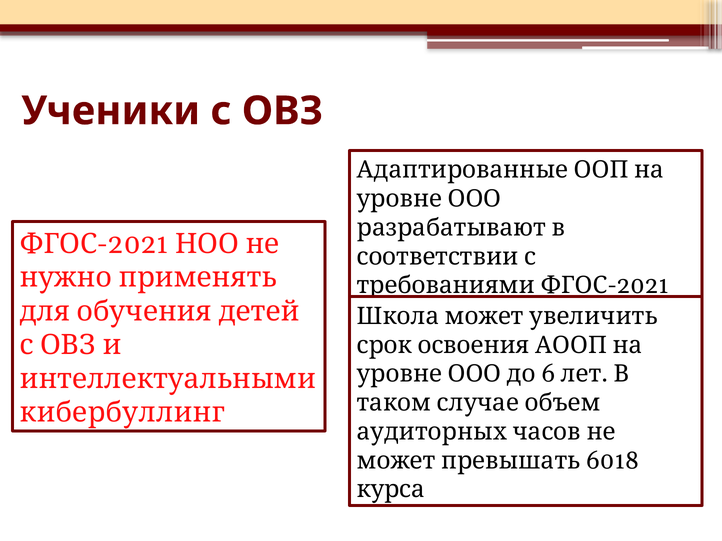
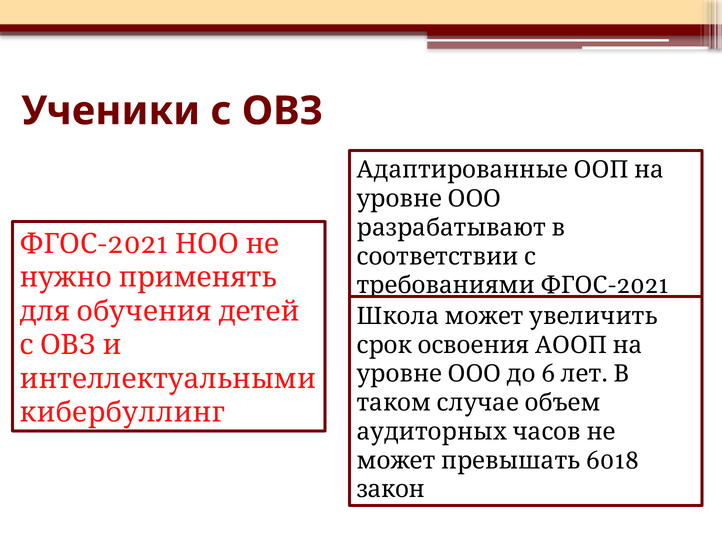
курса: курса -> закон
